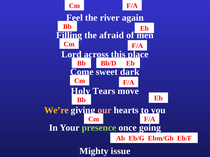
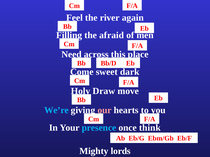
Lord: Lord -> Need
Tears: Tears -> Draw
We’re colour: yellow -> light blue
presence colour: light green -> light blue
going: going -> think
issue: issue -> lords
